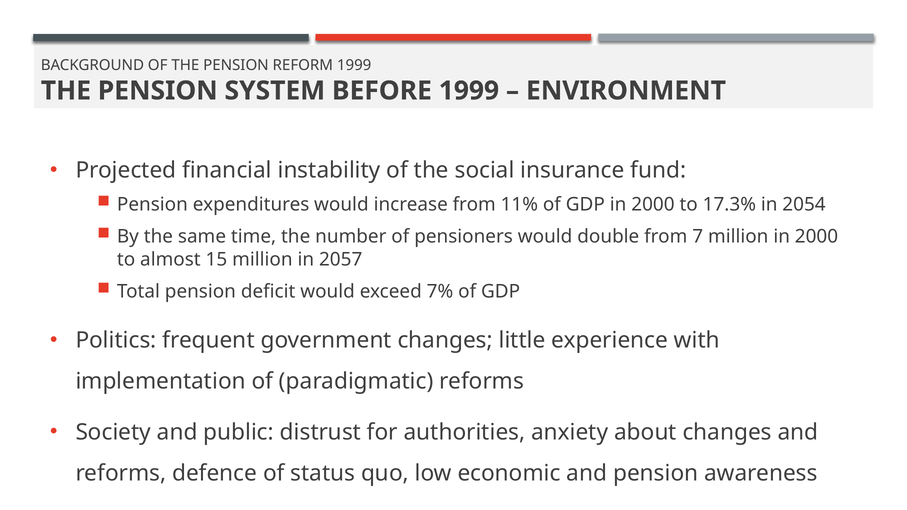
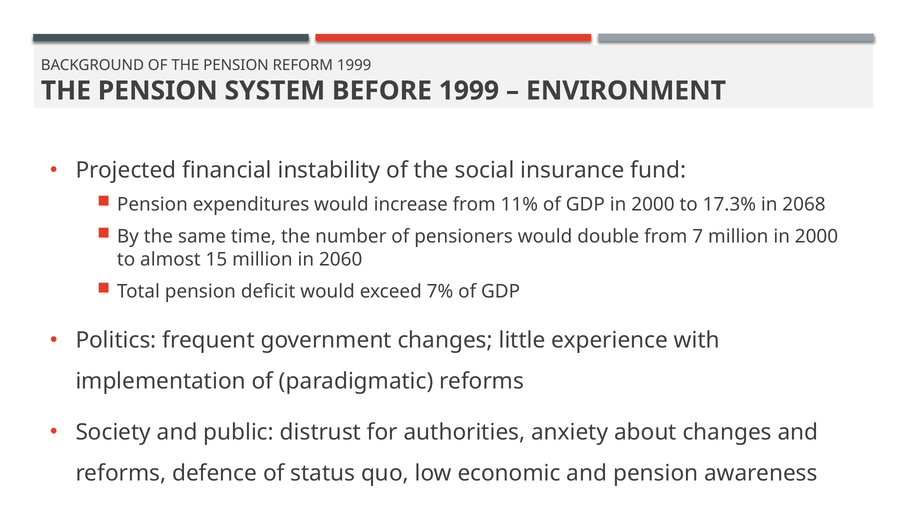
2054: 2054 -> 2068
2057: 2057 -> 2060
